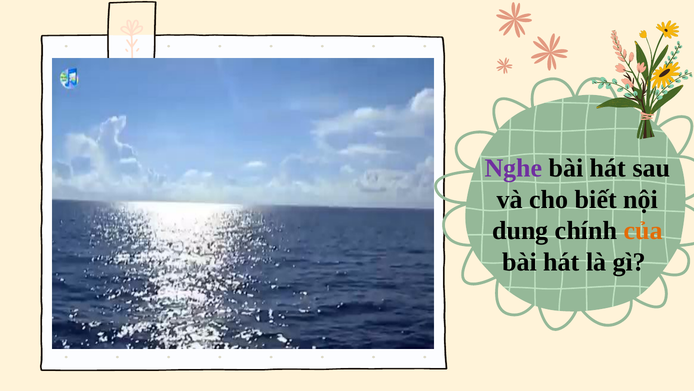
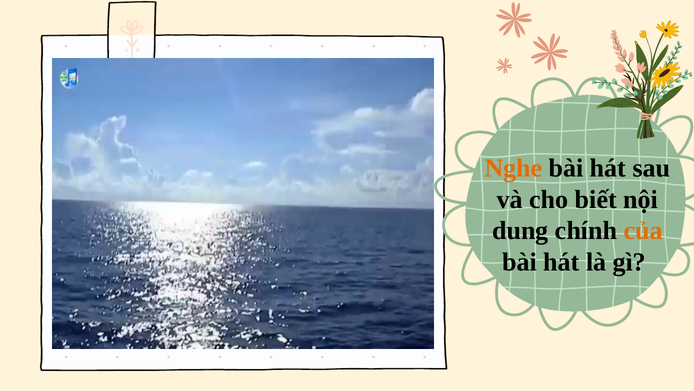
Nghe colour: purple -> orange
